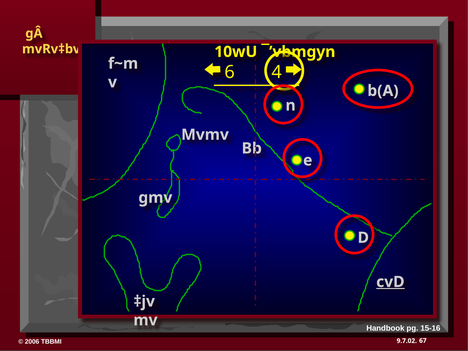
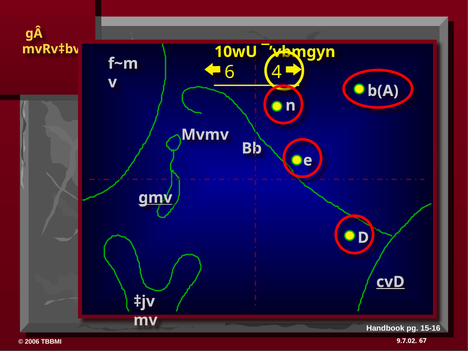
gmv underline: none -> present
